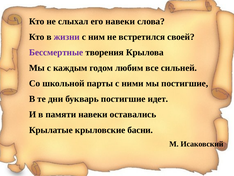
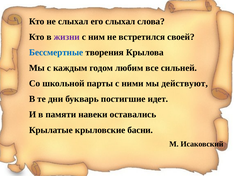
его навеки: навеки -> слыхал
Бессмертные colour: purple -> blue
мы постигшие: постигшие -> действуют
